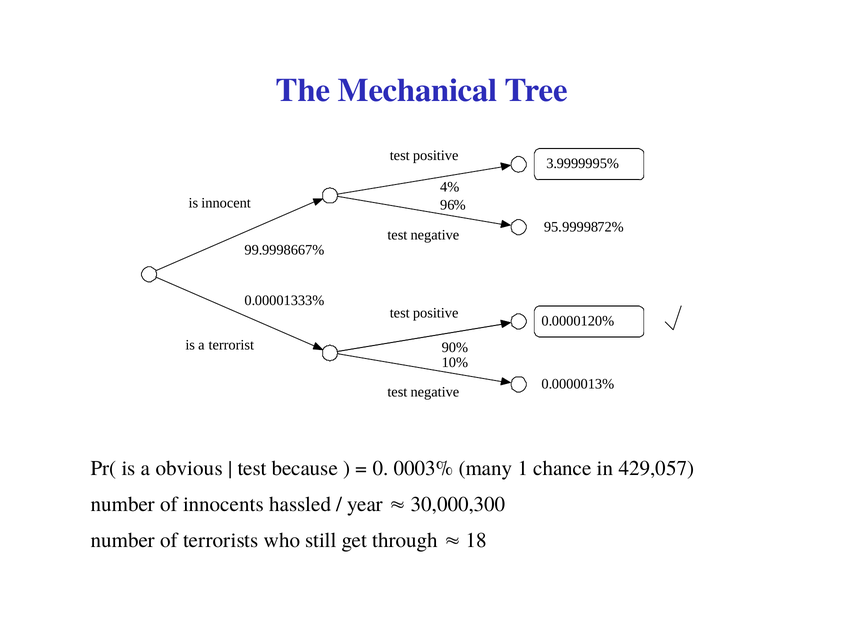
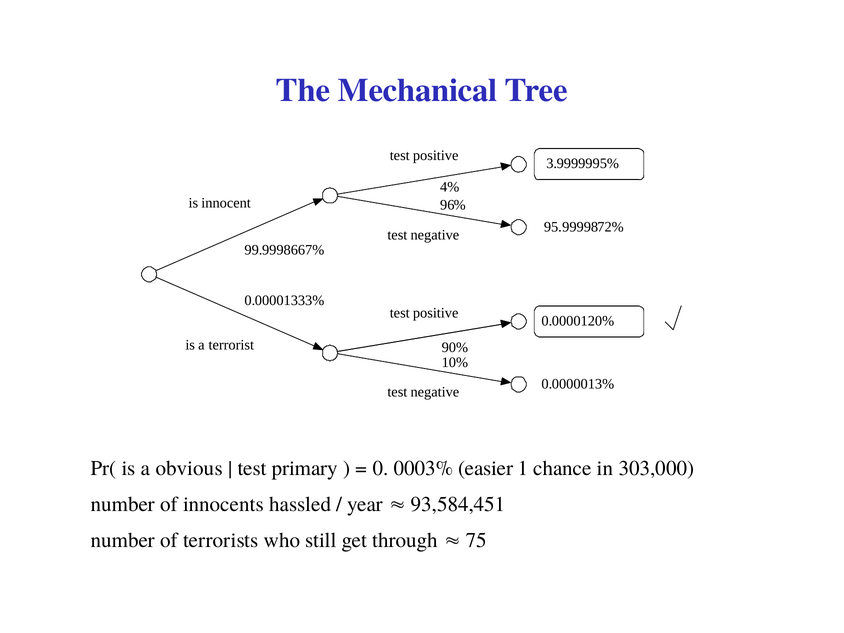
because: because -> primary
many: many -> easier
429,057: 429,057 -> 303,000
30,000,300: 30,000,300 -> 93,584,451
18: 18 -> 75
